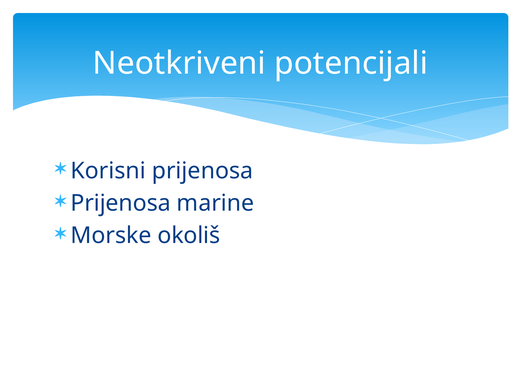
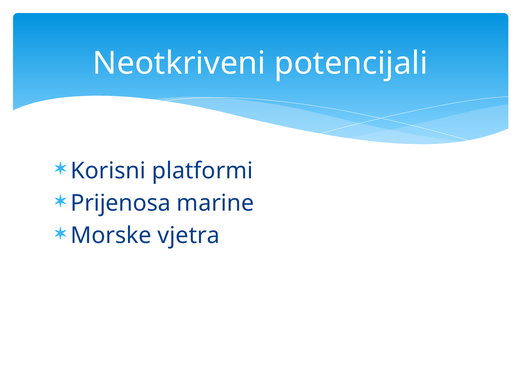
Korisni prijenosa: prijenosa -> platformi
okoliš: okoliš -> vjetra
